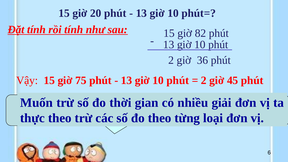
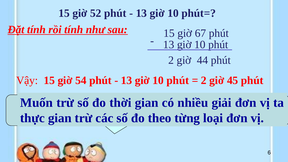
20: 20 -> 52
82: 82 -> 67
36: 36 -> 44
75: 75 -> 54
thực theo: theo -> gian
